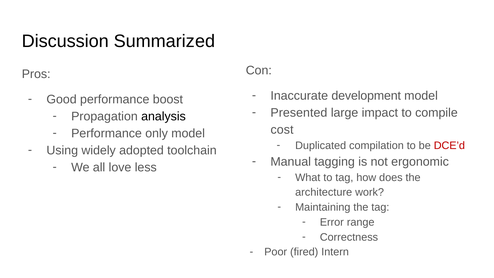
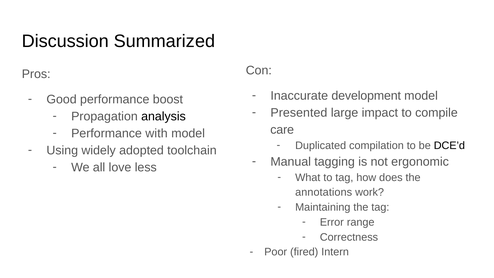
cost: cost -> care
only: only -> with
DCE’d colour: red -> black
architecture: architecture -> annotations
